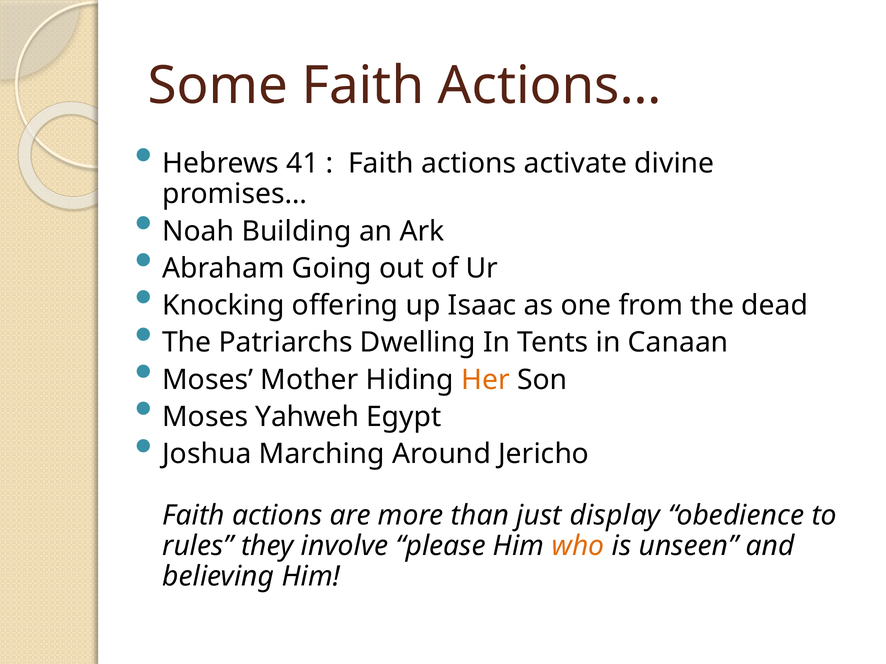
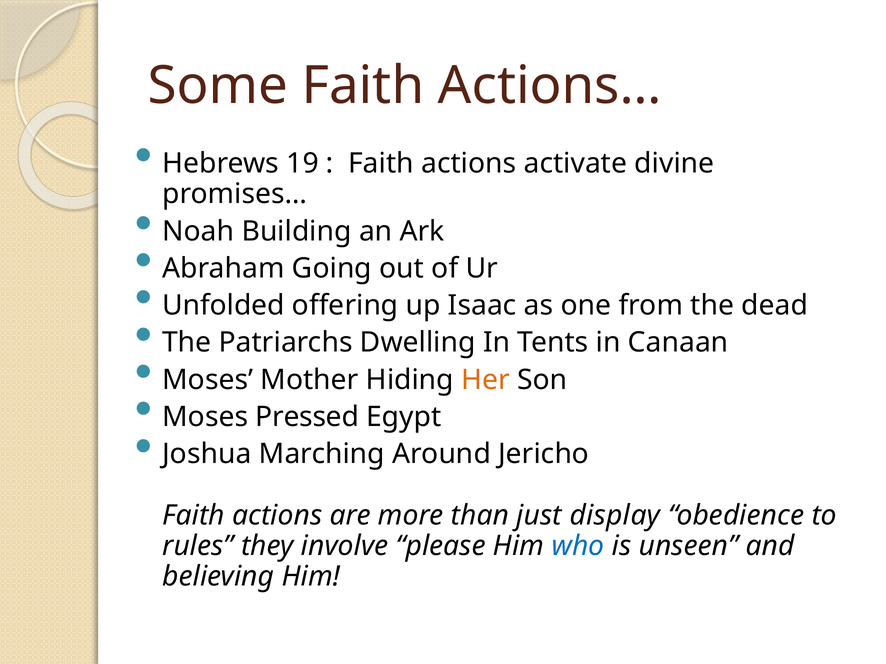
41: 41 -> 19
Knocking: Knocking -> Unfolded
Yahweh: Yahweh -> Pressed
who colour: orange -> blue
